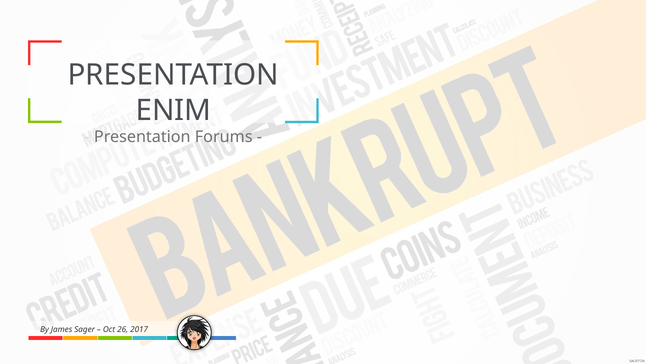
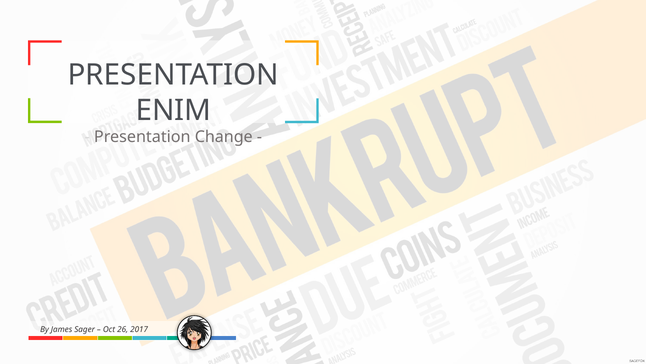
Forums: Forums -> Change
